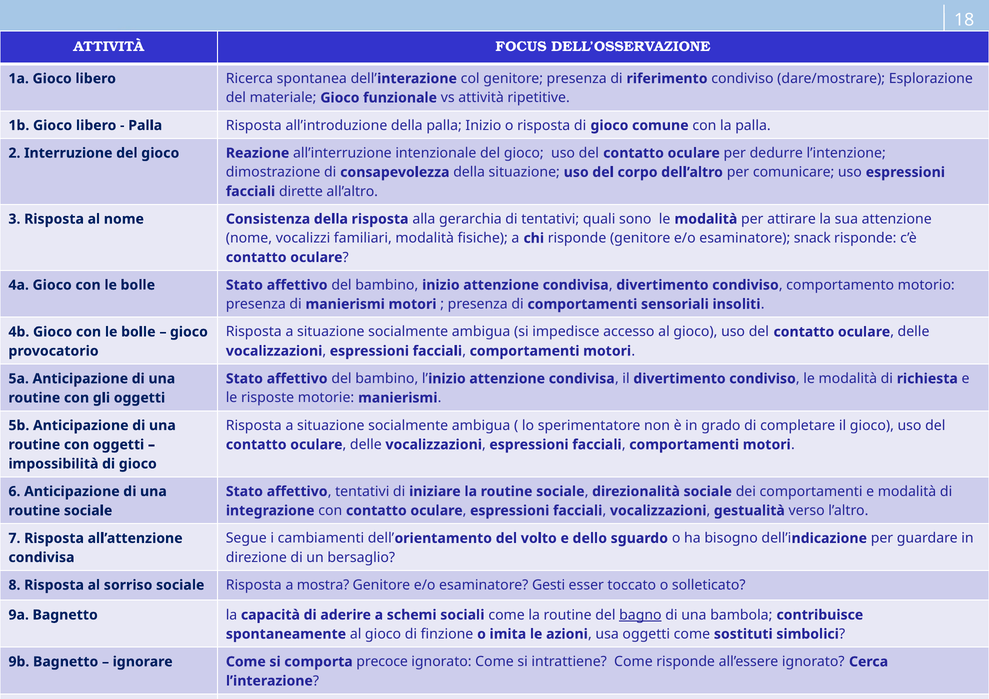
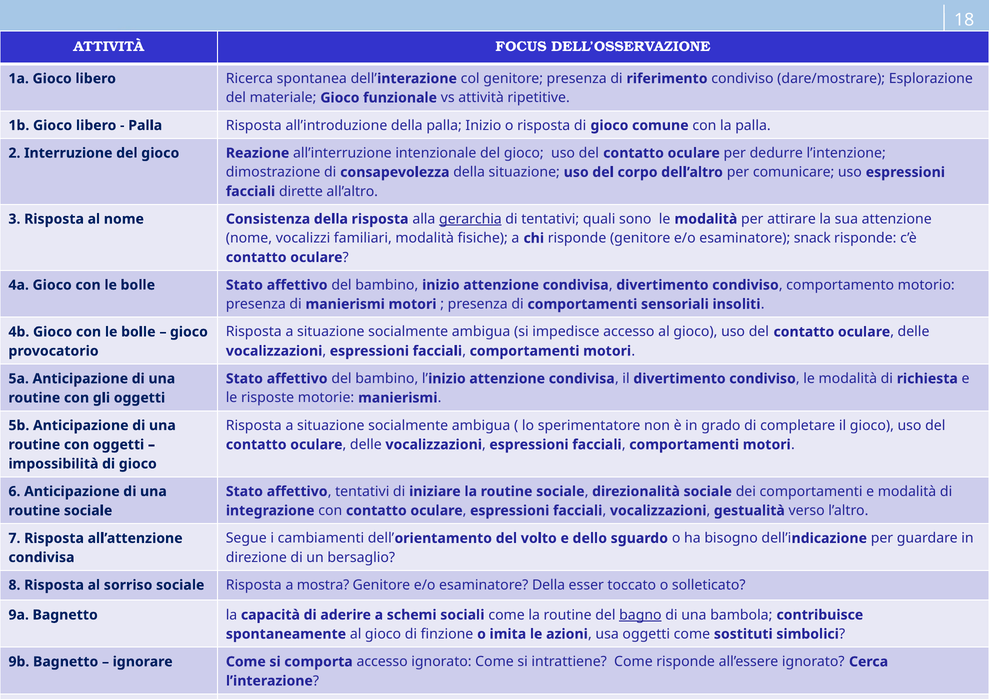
gerarchia underline: none -> present
esaminatore Gesti: Gesti -> Della
comporta precoce: precoce -> accesso
